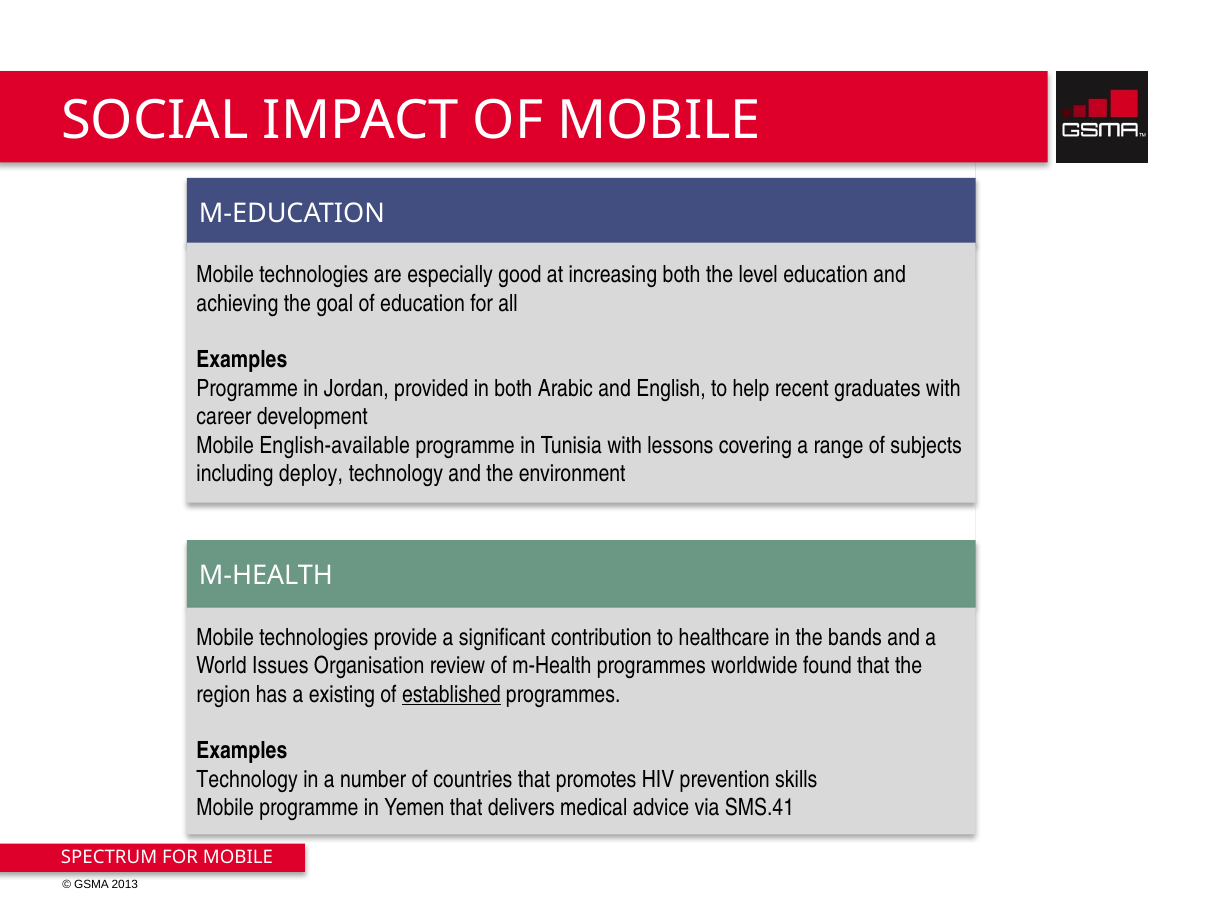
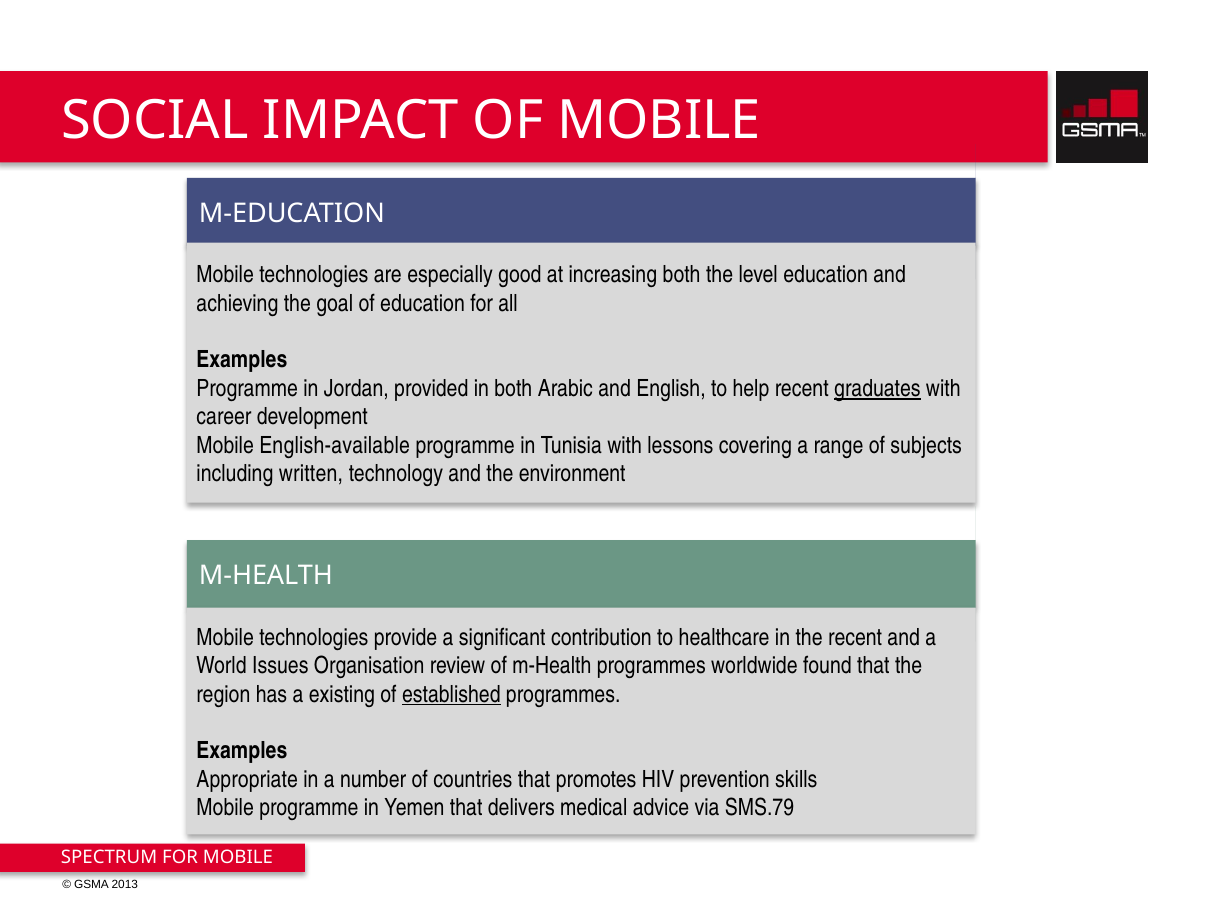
graduates underline: none -> present
deploy: deploy -> written
the bands: bands -> recent
Technology at (247, 780): Technology -> Appropriate
SMS.41: SMS.41 -> SMS.79
